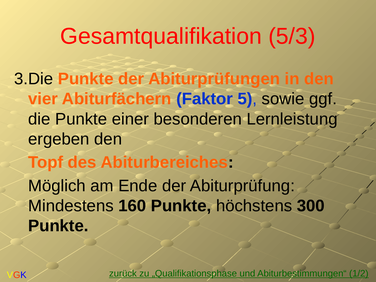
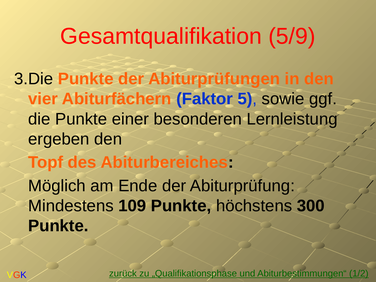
5/3: 5/3 -> 5/9
160: 160 -> 109
